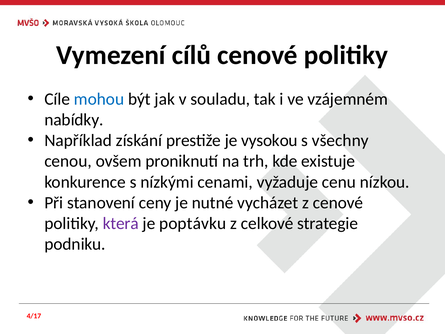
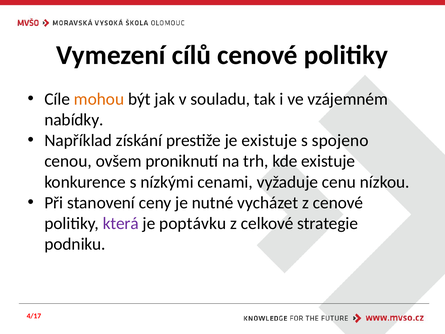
mohou colour: blue -> orange
je vysokou: vysokou -> existuje
všechny: všechny -> spojeno
